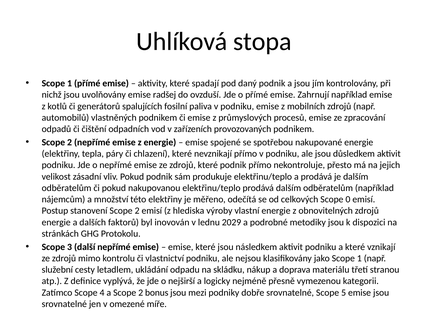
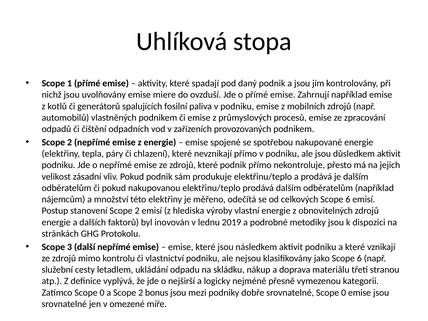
radšej: radšej -> miere
celkových Scope 0: 0 -> 6
2029: 2029 -> 2019
jako Scope 1: 1 -> 6
Zatímco Scope 4: 4 -> 0
srovnatelné Scope 5: 5 -> 0
